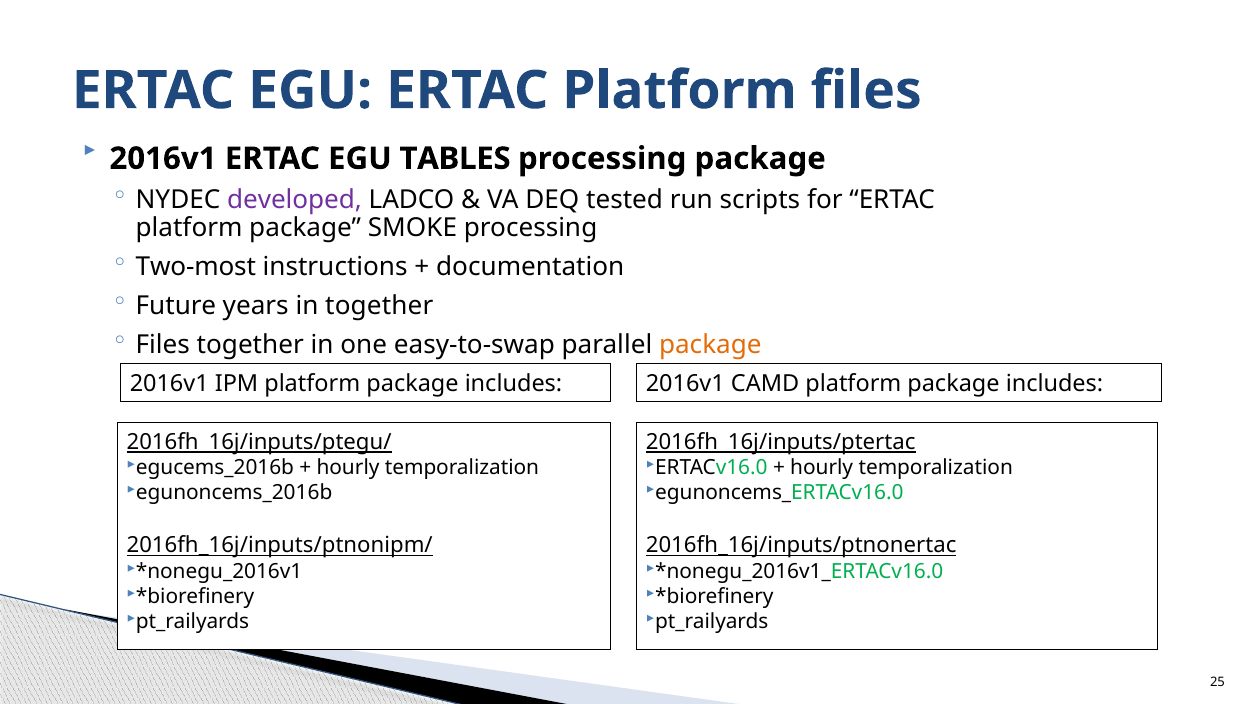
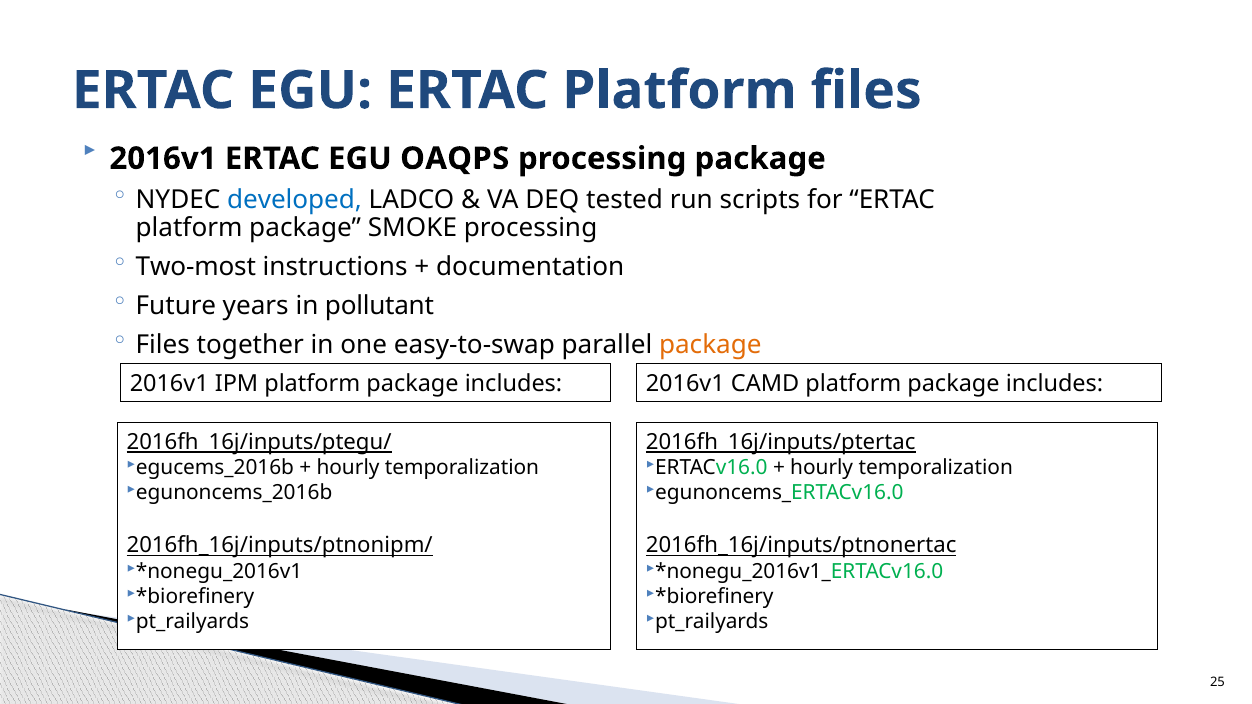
TABLES: TABLES -> OAQPS
developed colour: purple -> blue
in together: together -> pollutant
